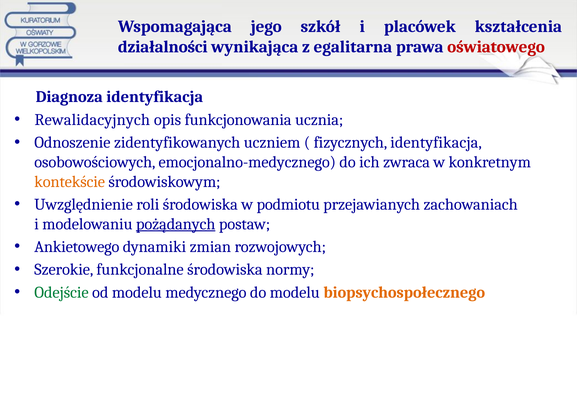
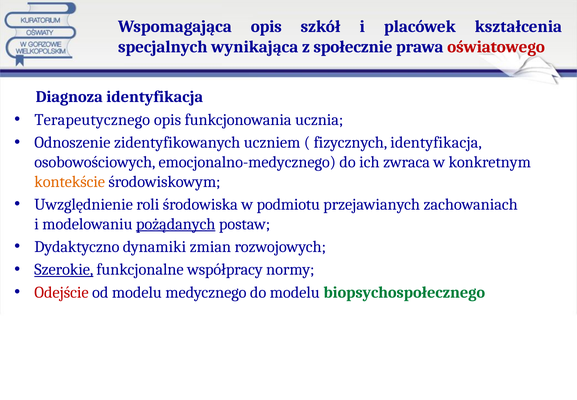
Wspomagająca jego: jego -> opis
działalności: działalności -> specjalnych
egalitarna: egalitarna -> społecznie
Rewalidacyjnych: Rewalidacyjnych -> Terapeutycznego
Ankietowego: Ankietowego -> Dydaktyczno
Szerokie underline: none -> present
funkcjonalne środowiska: środowiska -> współpracy
Odejście colour: green -> red
biopsychospołecznego colour: orange -> green
